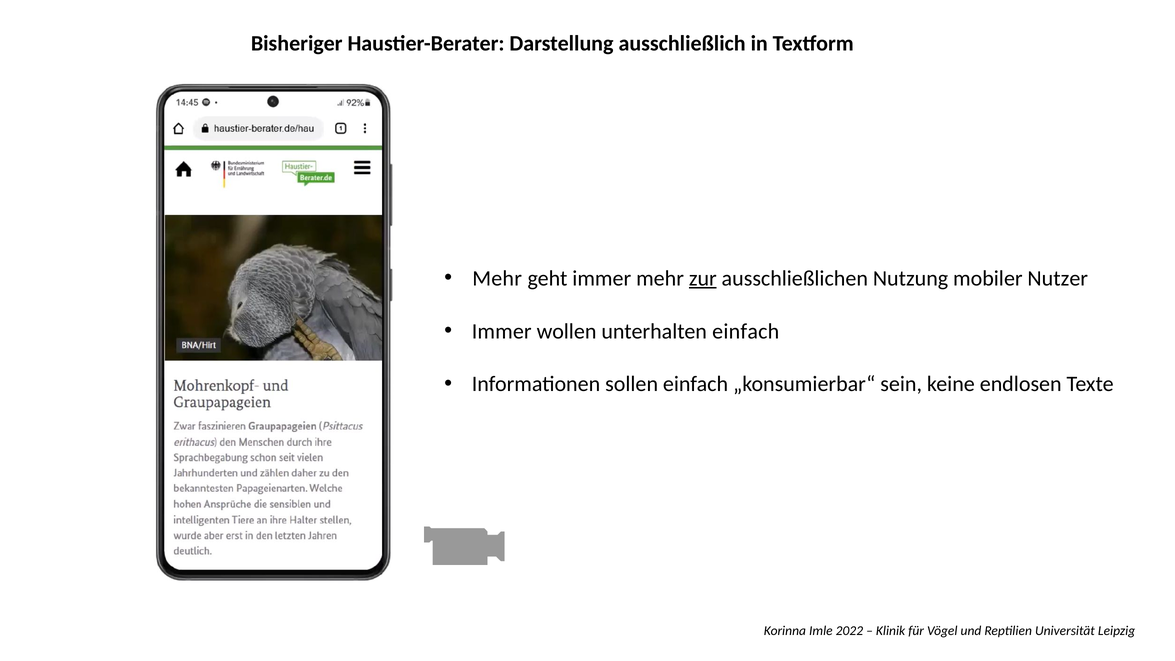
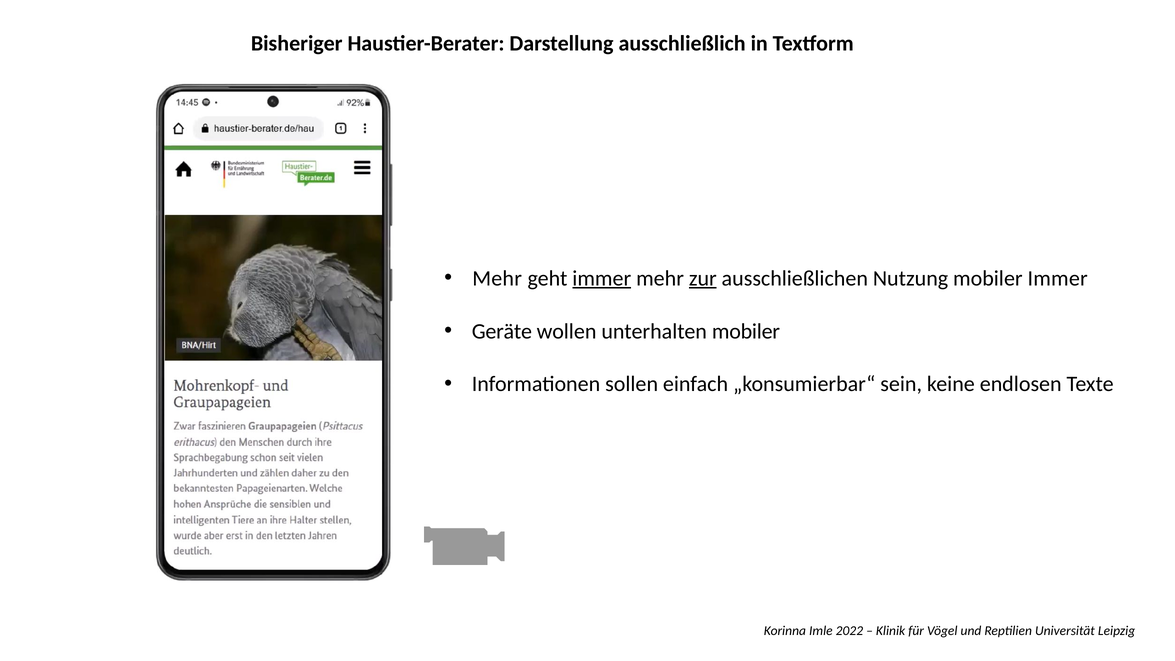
immer at (602, 278) underline: none -> present
mobiler Nutzer: Nutzer -> Immer
Immer at (502, 331): Immer -> Geräte
unterhalten einfach: einfach -> mobiler
